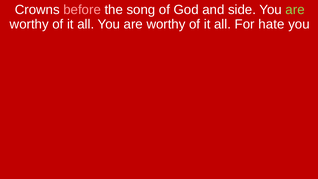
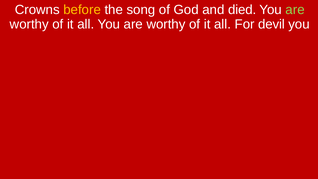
before colour: pink -> yellow
side: side -> died
hate: hate -> devil
